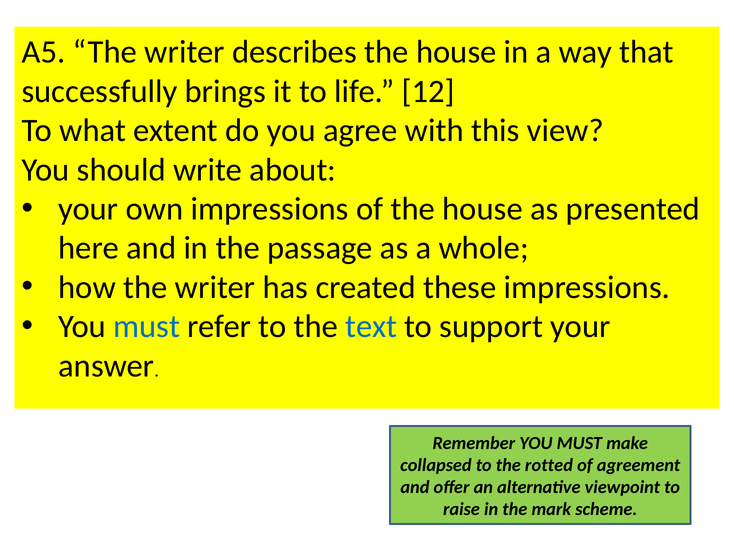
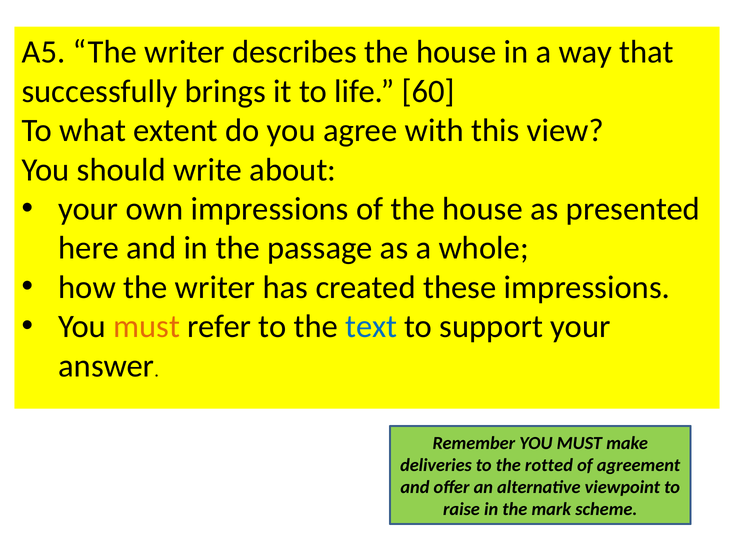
12: 12 -> 60
must at (147, 326) colour: blue -> orange
collapsed: collapsed -> deliveries
